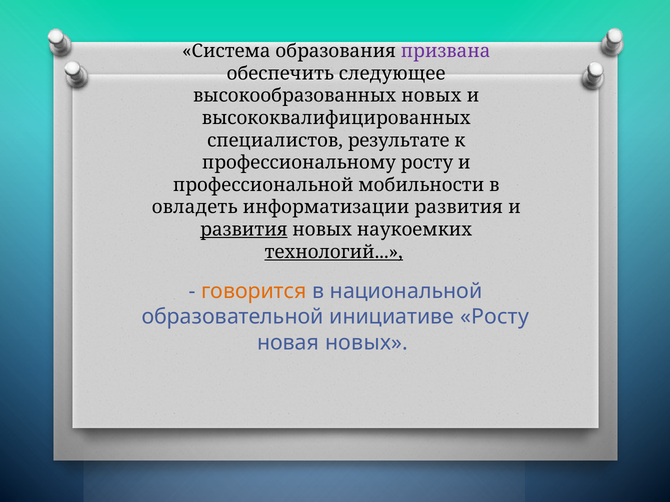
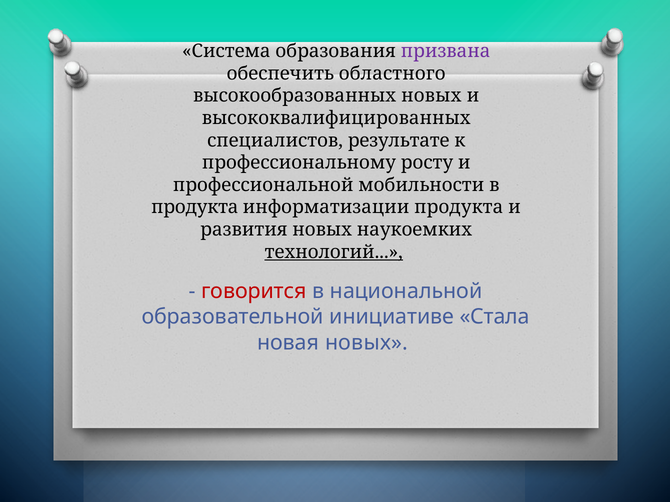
следующее: следующее -> областного
овладеть at (195, 208): овладеть -> продукта
информатизации развития: развития -> продукта
развития at (244, 230) underline: present -> none
говорится colour: orange -> red
инициативе Росту: Росту -> Стала
